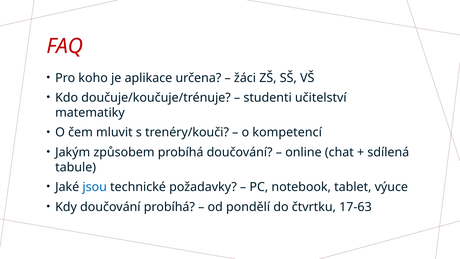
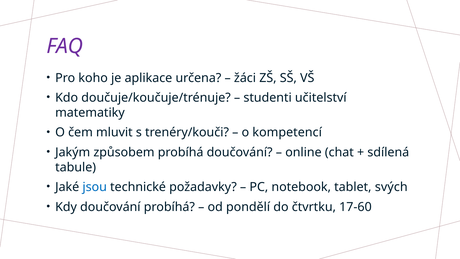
FAQ colour: red -> purple
výuce: výuce -> svých
17-63: 17-63 -> 17-60
